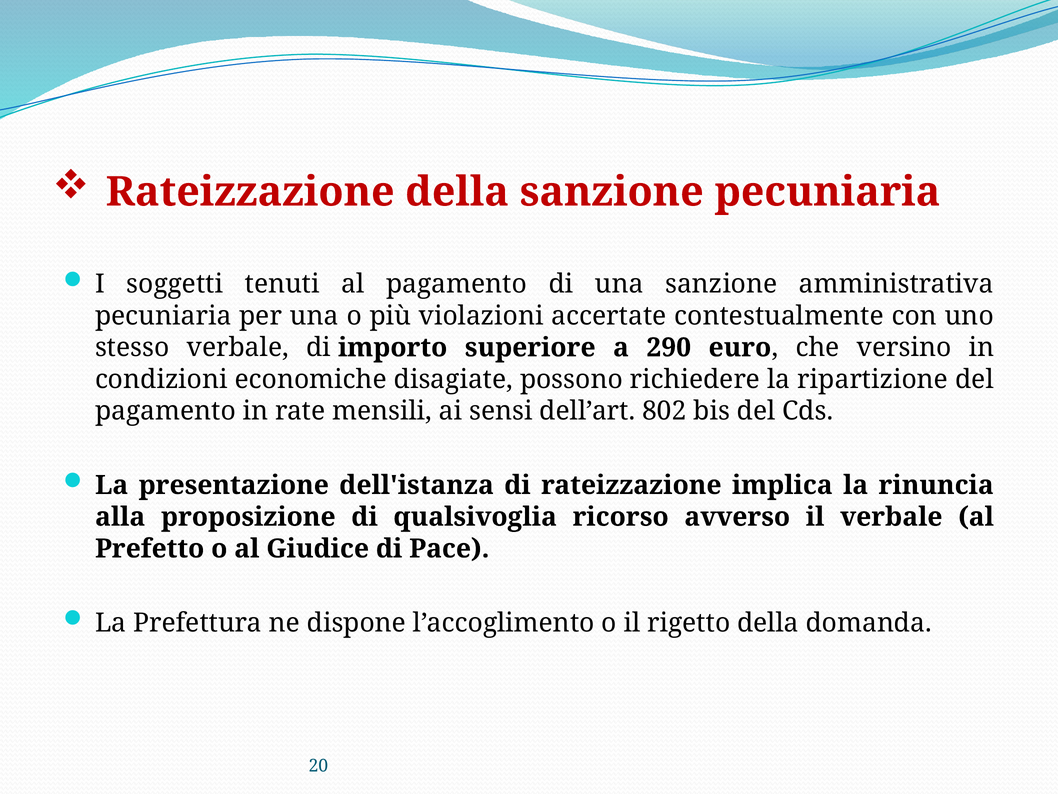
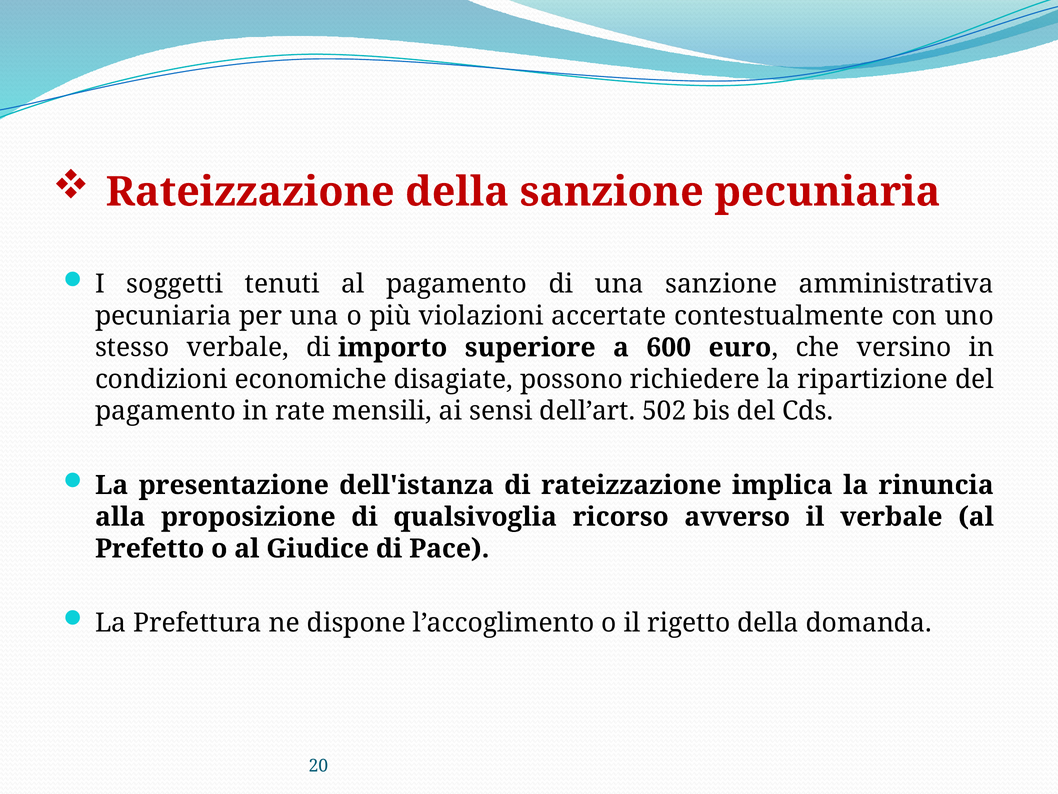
290: 290 -> 600
802: 802 -> 502
